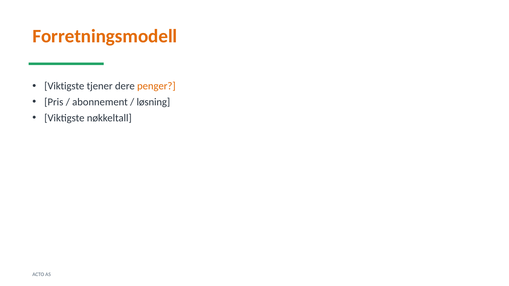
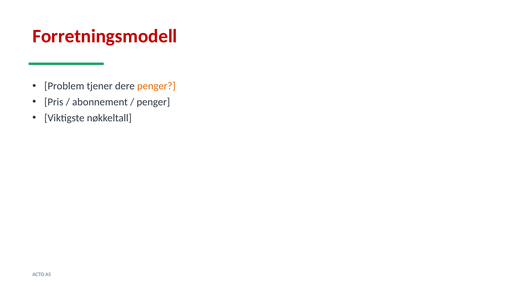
Forretningsmodell colour: orange -> red
Viktigste at (64, 86): Viktigste -> Problem
løsning at (153, 102): løsning -> penger
